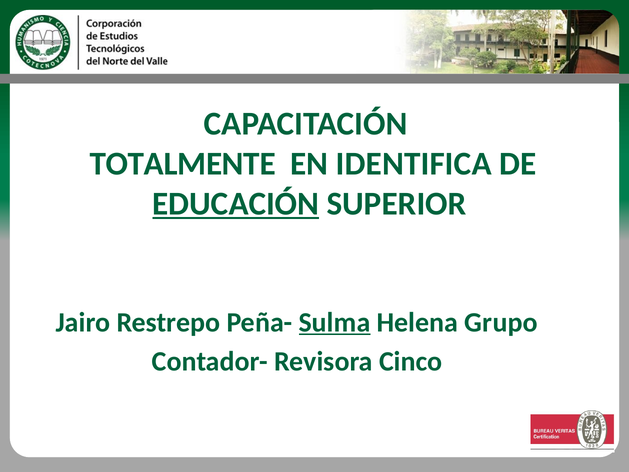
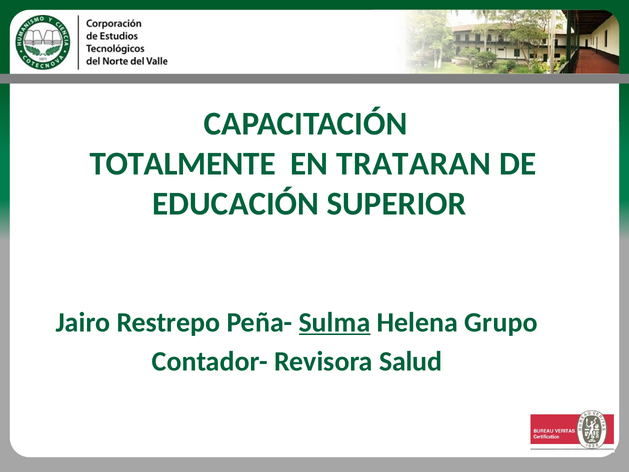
IDENTIFICA: IDENTIFICA -> TRATARAN
EDUCACIÓN underline: present -> none
Cinco: Cinco -> Salud
